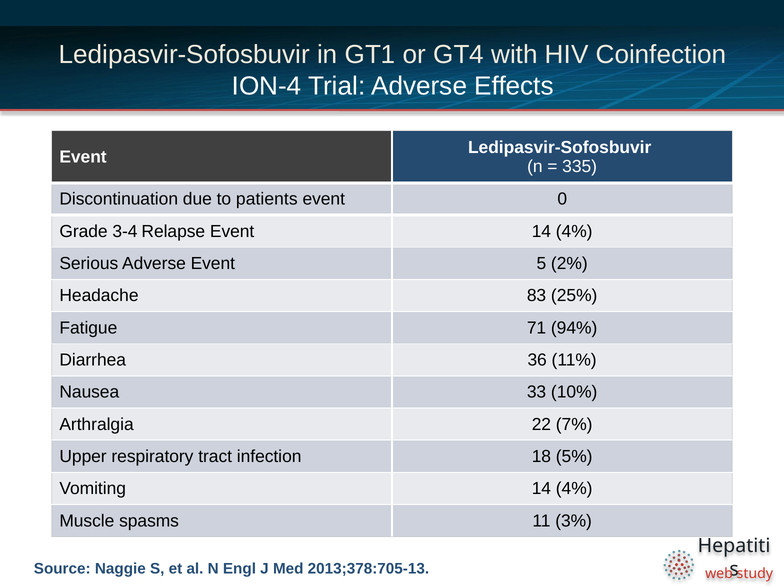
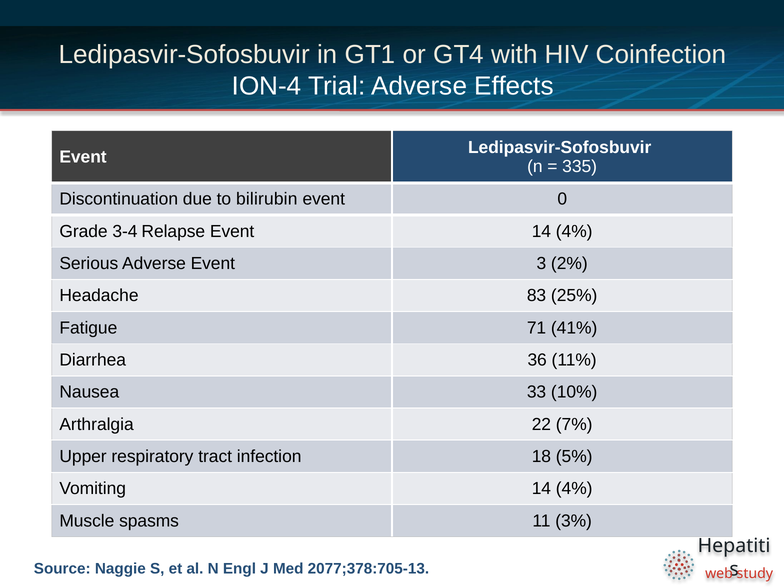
patients: patients -> bilirubin
5: 5 -> 3
94%: 94% -> 41%
2013;378:705-13: 2013;378:705-13 -> 2077;378:705-13
